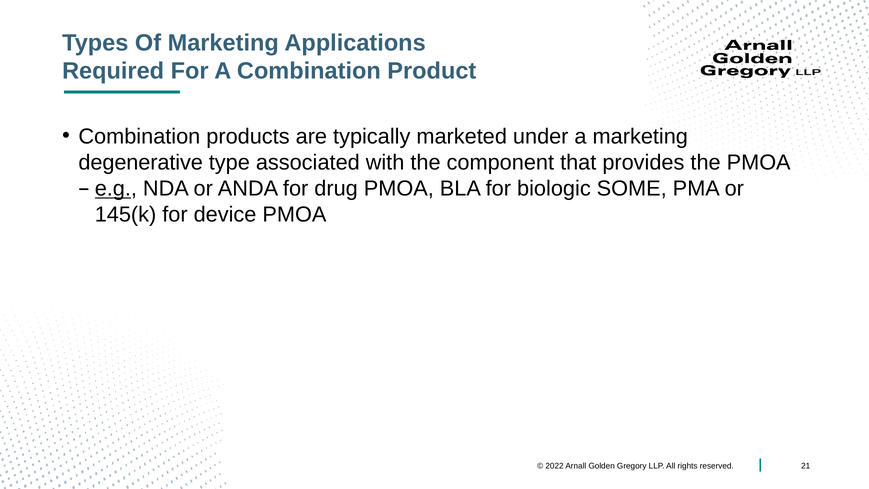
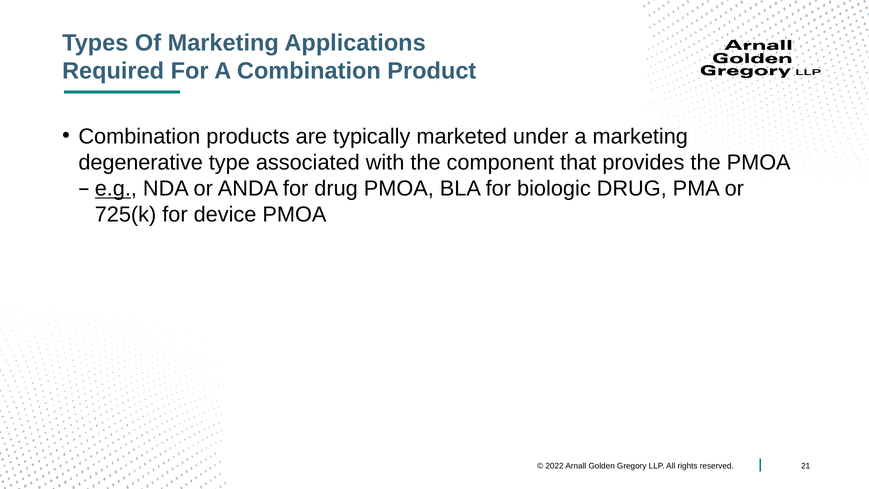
biologic SOME: SOME -> DRUG
145(k: 145(k -> 725(k
